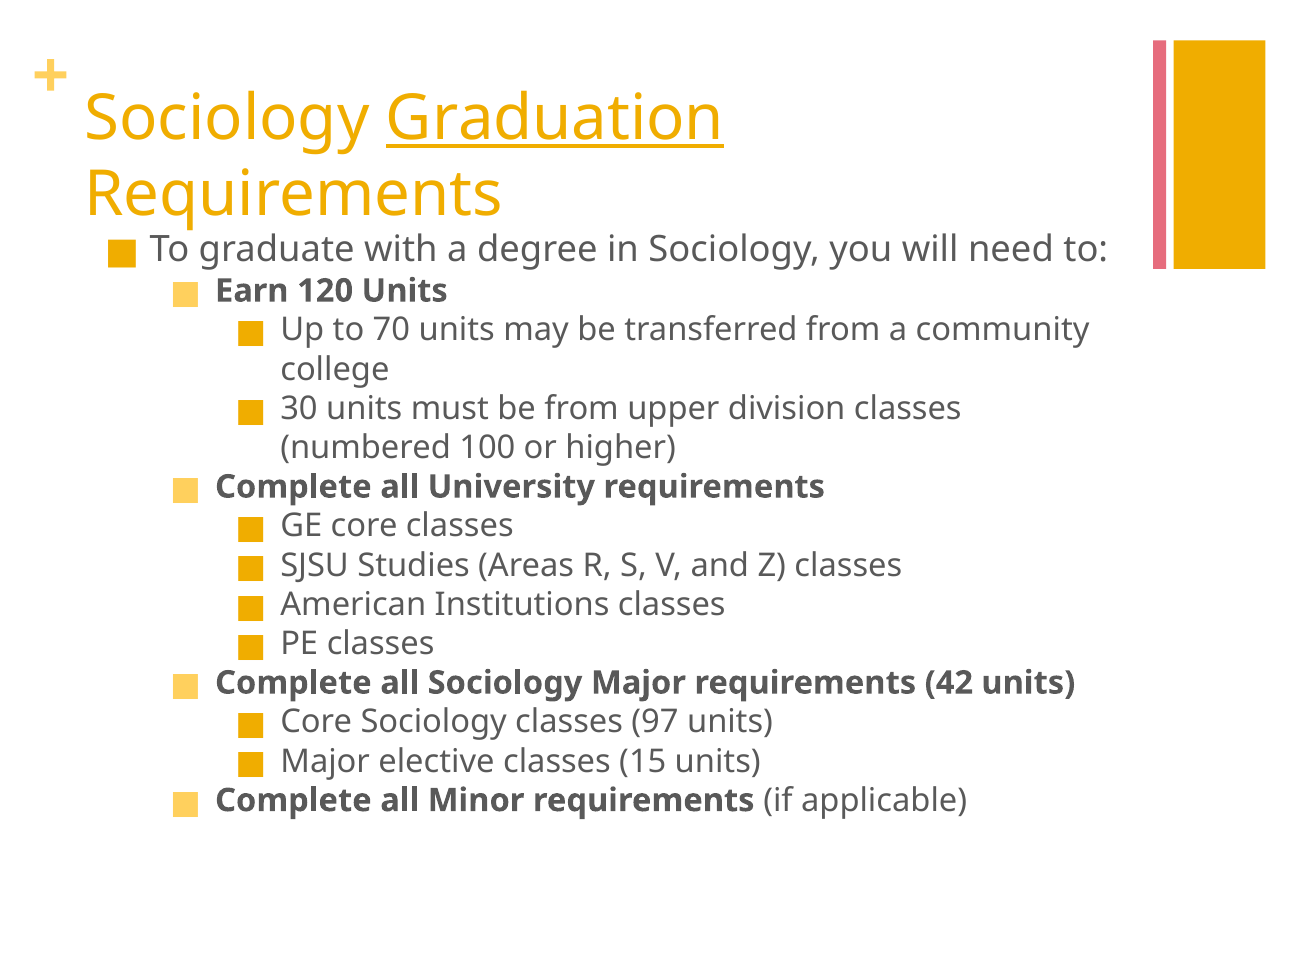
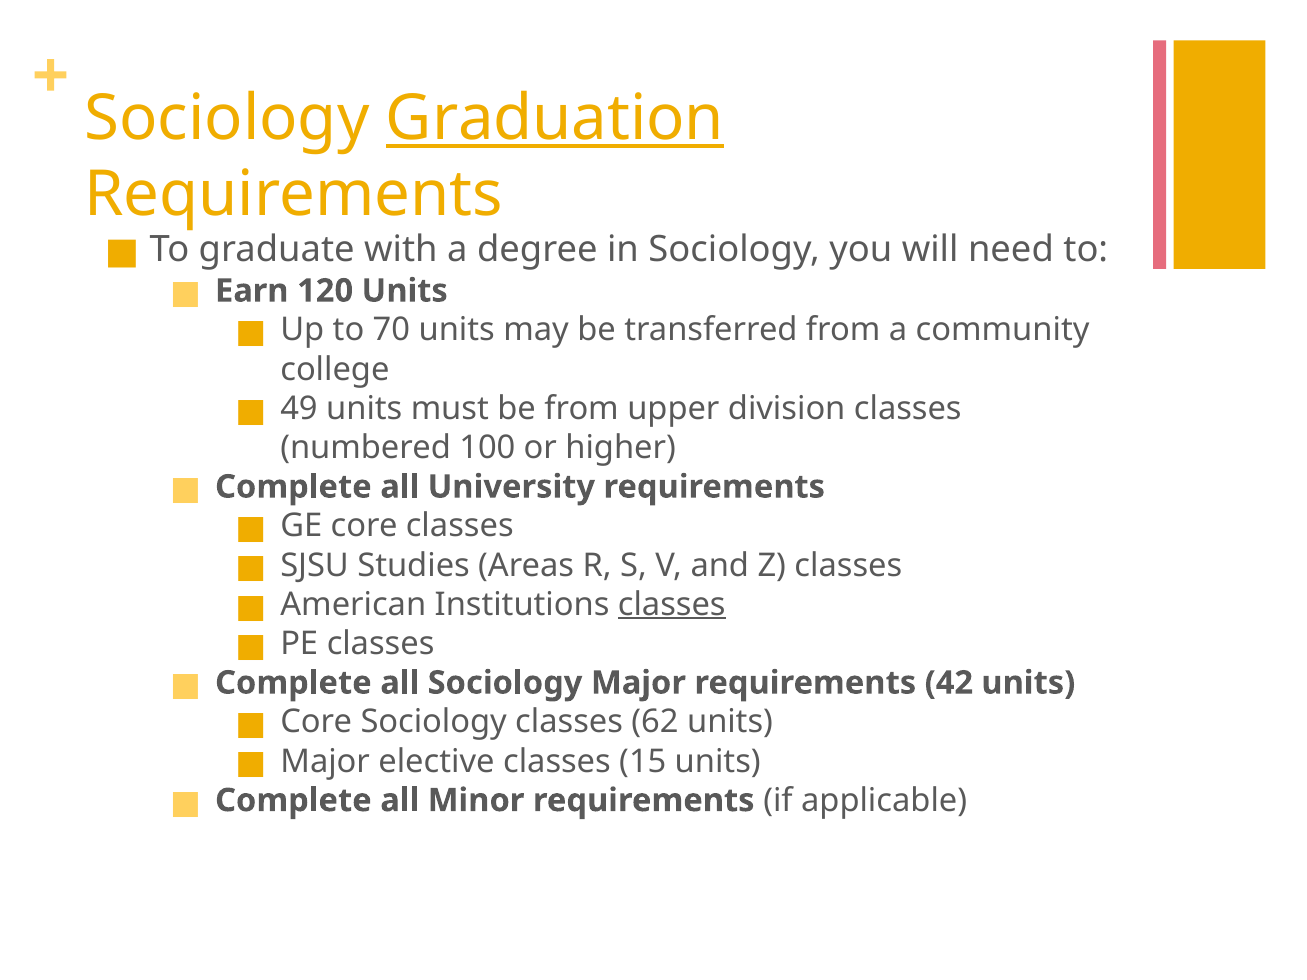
30: 30 -> 49
classes at (672, 605) underline: none -> present
97: 97 -> 62
